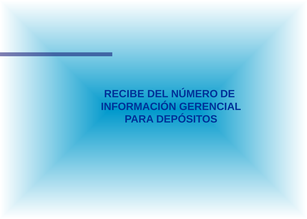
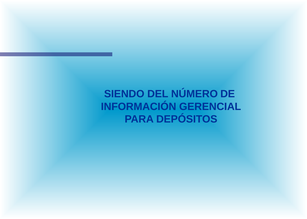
RECIBE: RECIBE -> SIENDO
